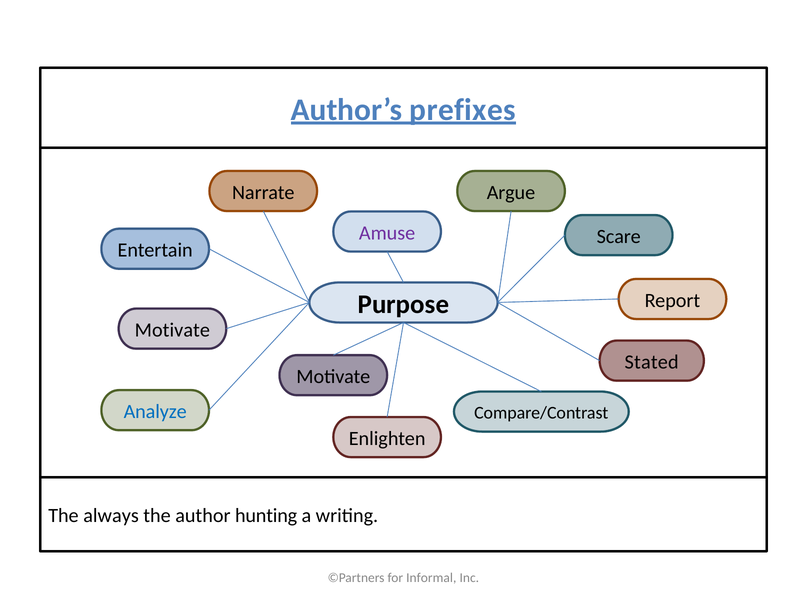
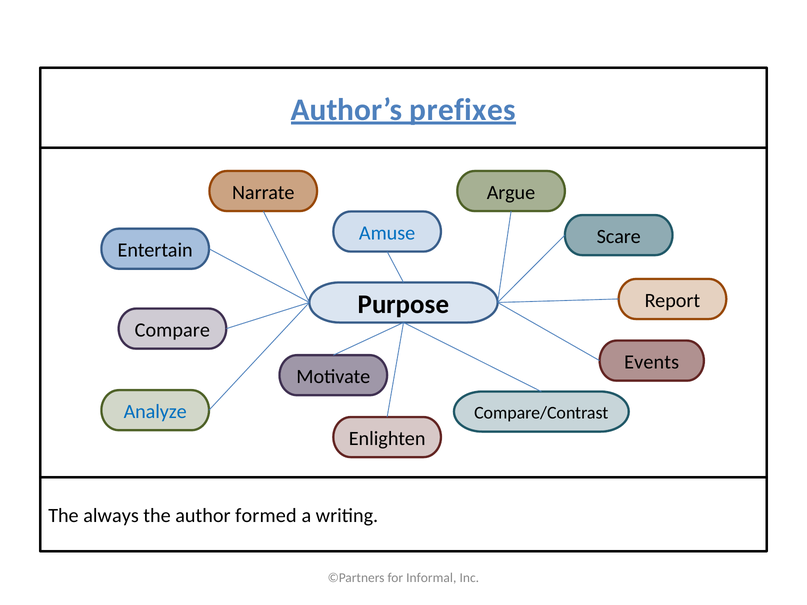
Amuse colour: purple -> blue
Motivate at (172, 330): Motivate -> Compare
Stated: Stated -> Events
hunting: hunting -> formed
